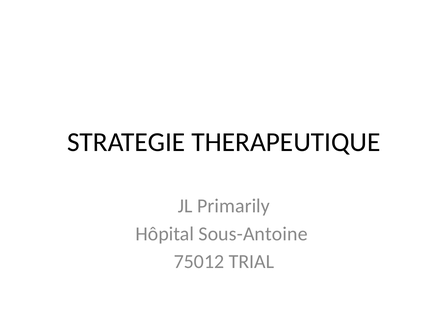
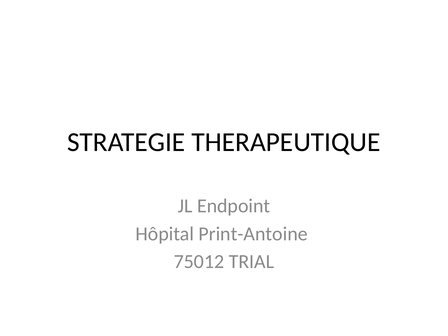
Primarily: Primarily -> Endpoint
Sous-Antoine: Sous-Antoine -> Print-Antoine
